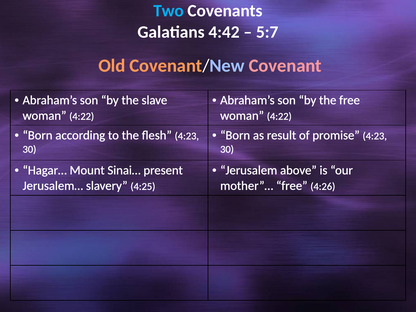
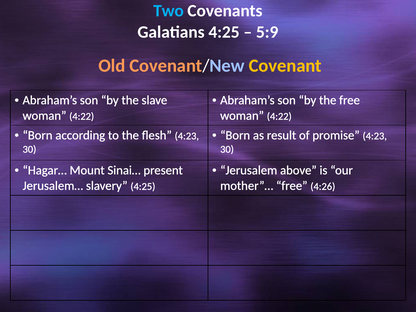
Galatians 4:42: 4:42 -> 4:25
5:7: 5:7 -> 5:9
Covenant colour: pink -> yellow
